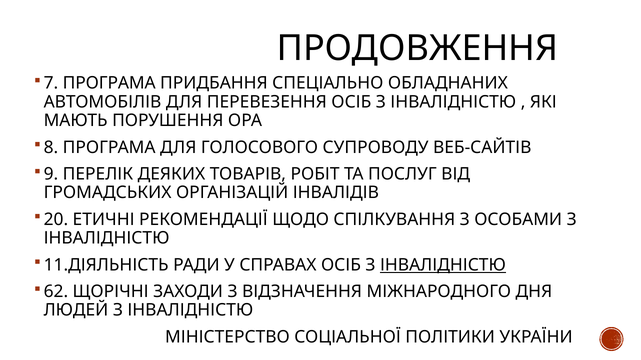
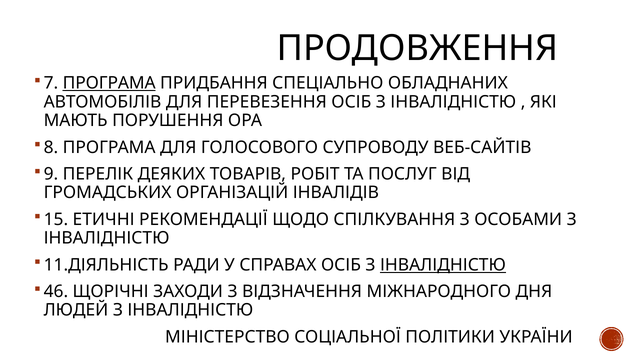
ПРОГРАМА at (109, 83) underline: none -> present
20: 20 -> 15
62: 62 -> 46
